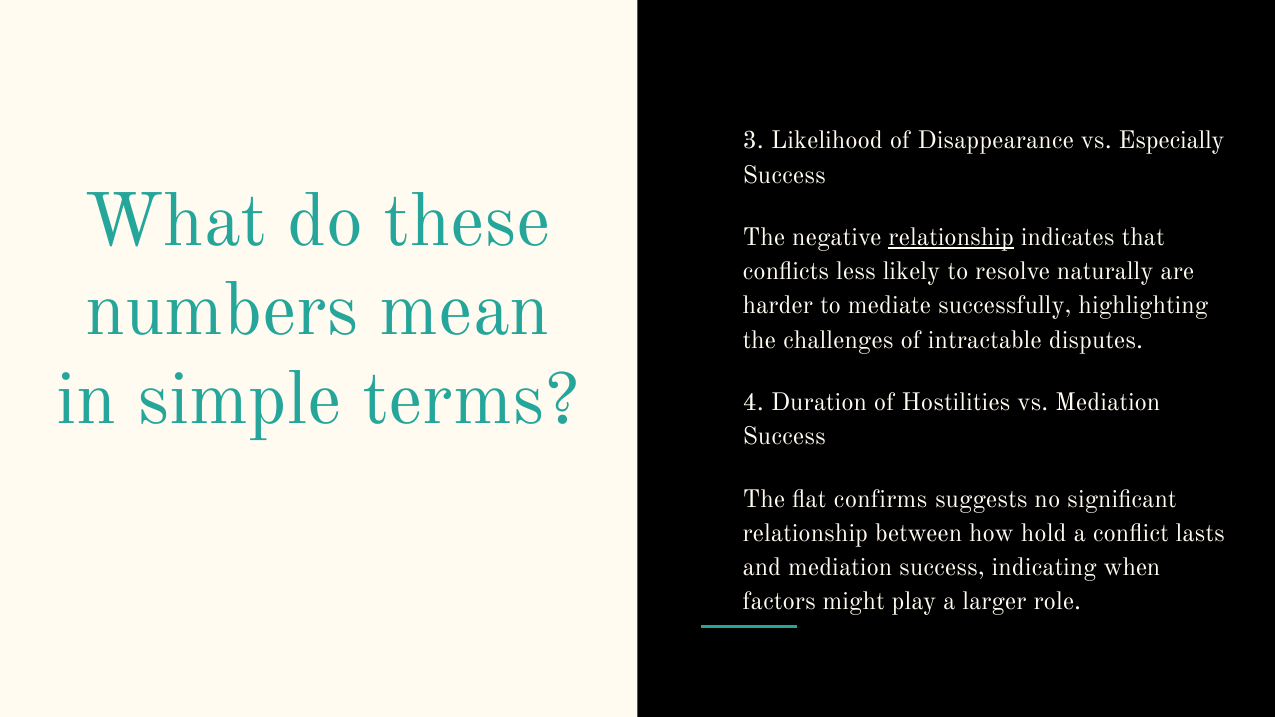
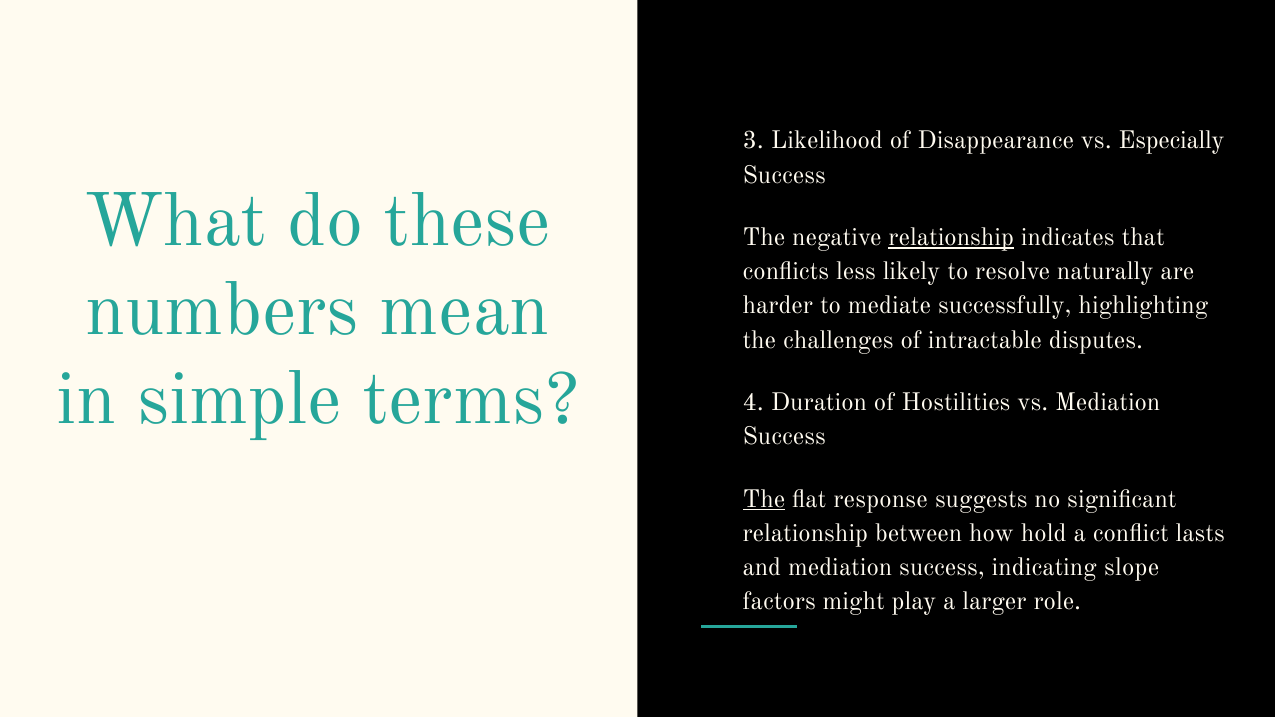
The at (764, 499) underline: none -> present
confirms: confirms -> response
when: when -> slope
